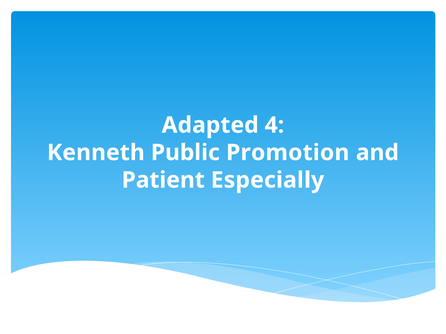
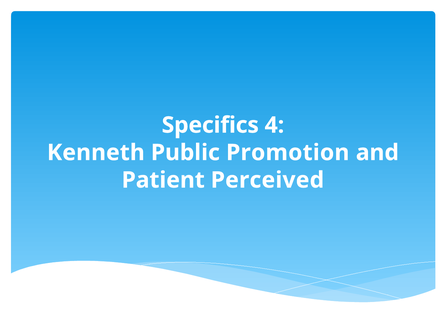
Adapted: Adapted -> Specifics
Especially: Especially -> Perceived
